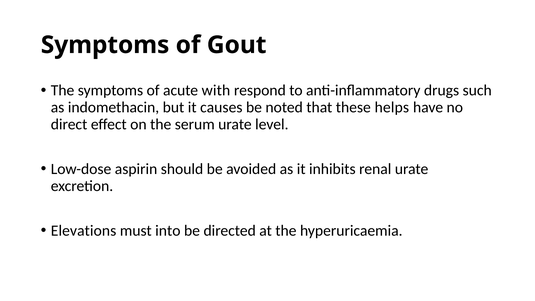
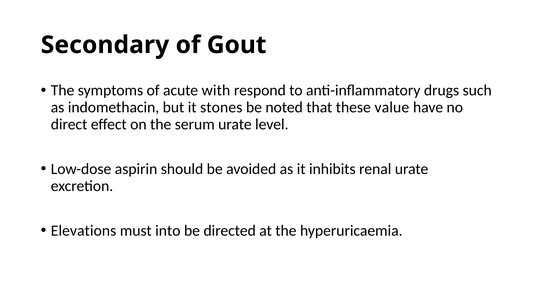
Symptoms at (105, 45): Symptoms -> Secondary
causes: causes -> stones
helps: helps -> value
